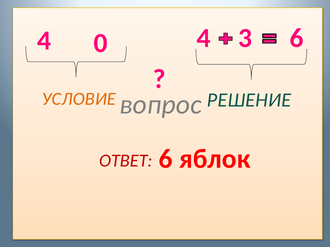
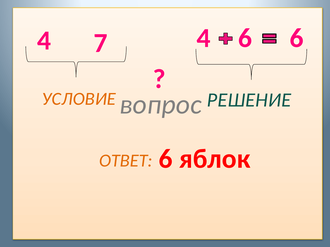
4 3: 3 -> 6
0: 0 -> 7
ОТВЕТ colour: red -> orange
